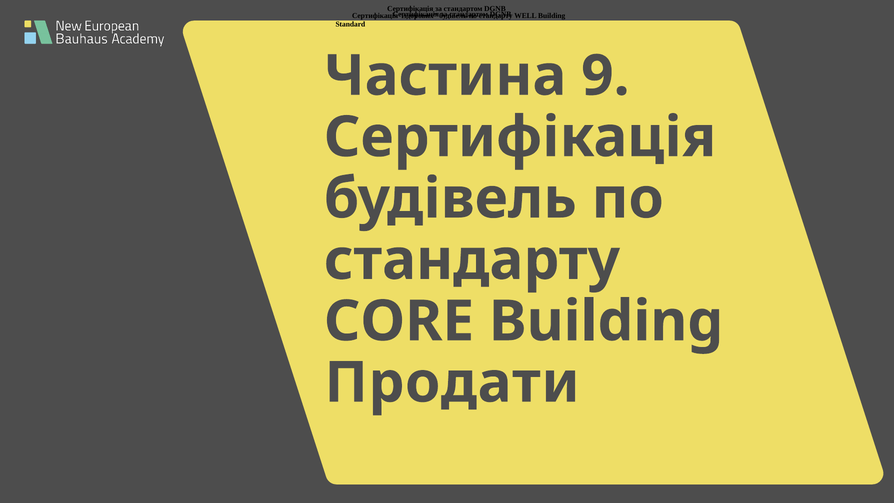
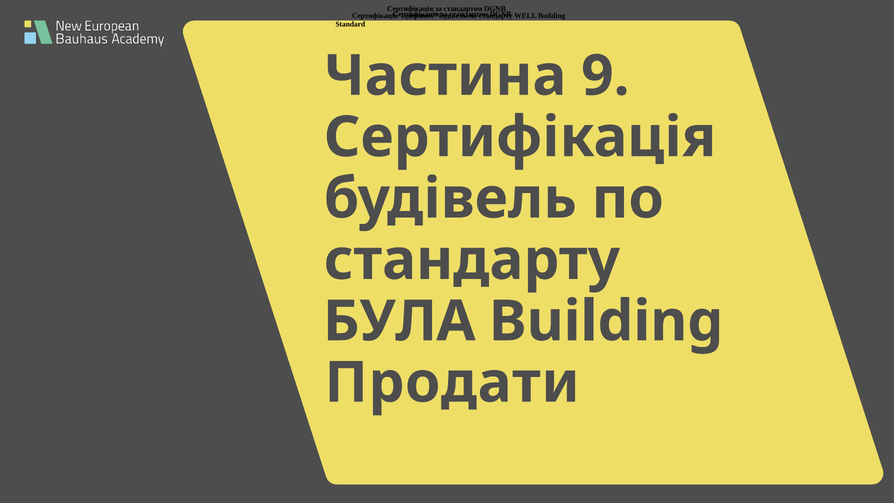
CORE: CORE -> БУЛА
